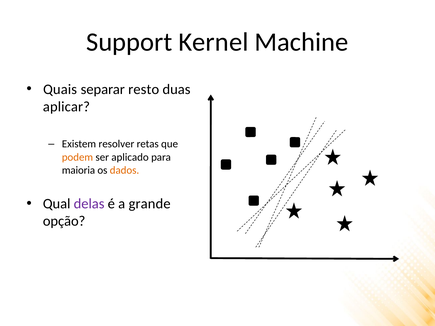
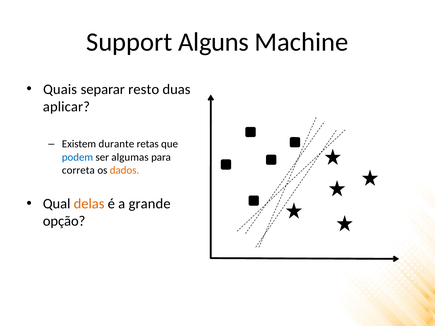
Kernel: Kernel -> Alguns
resolver: resolver -> durante
podem colour: orange -> blue
aplicado: aplicado -> algumas
maioria: maioria -> correta
delas colour: purple -> orange
